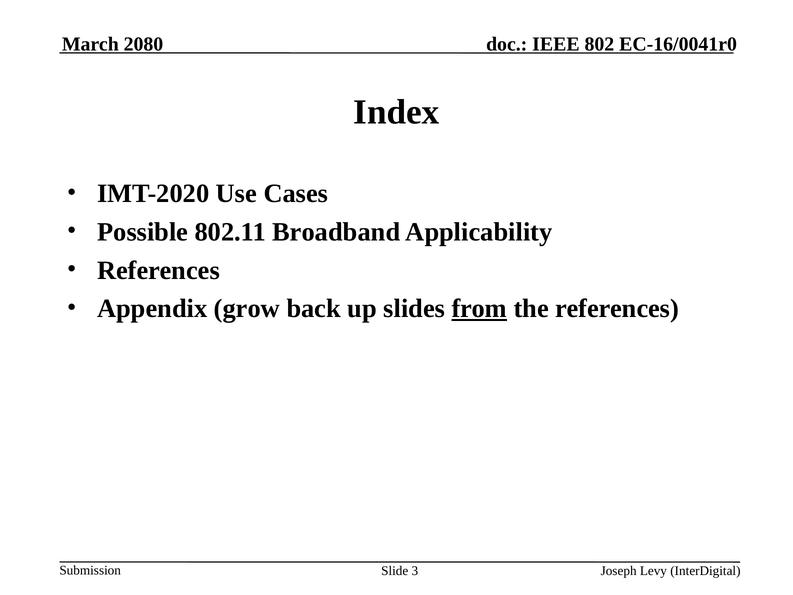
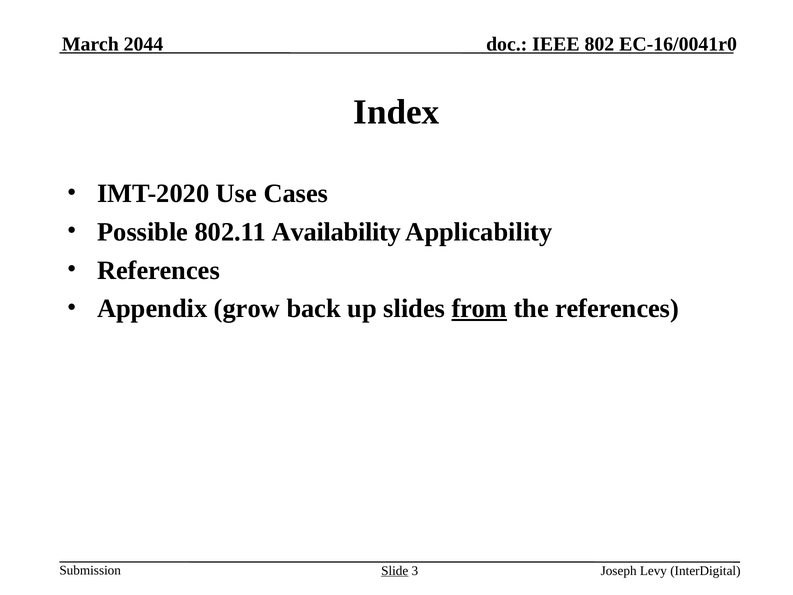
2080: 2080 -> 2044
Broadband: Broadband -> Availability
Slide underline: none -> present
